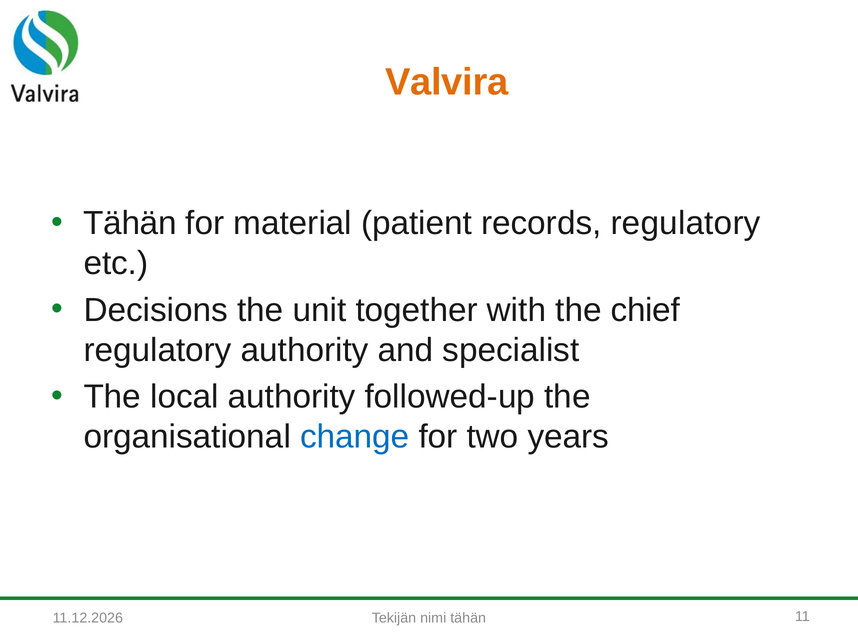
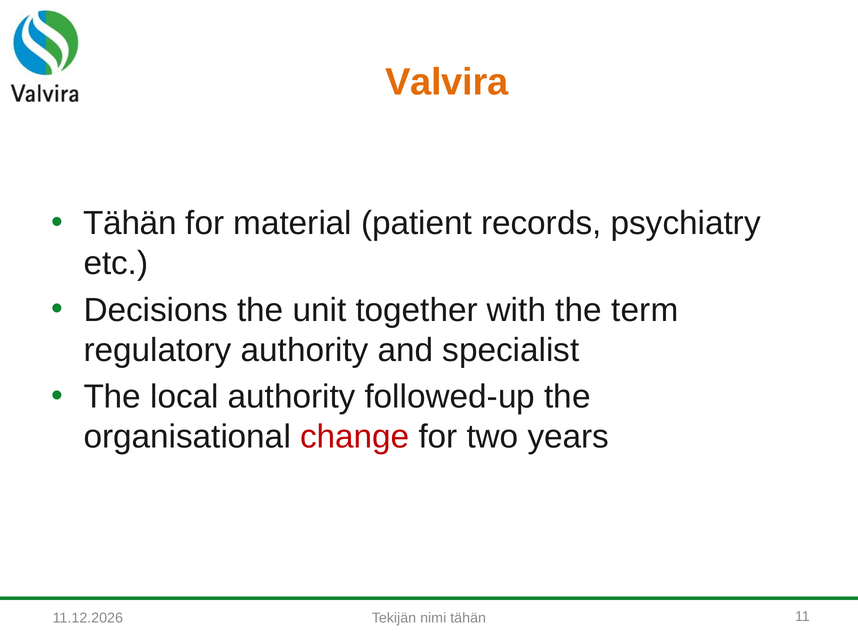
records regulatory: regulatory -> psychiatry
chief: chief -> term
change colour: blue -> red
